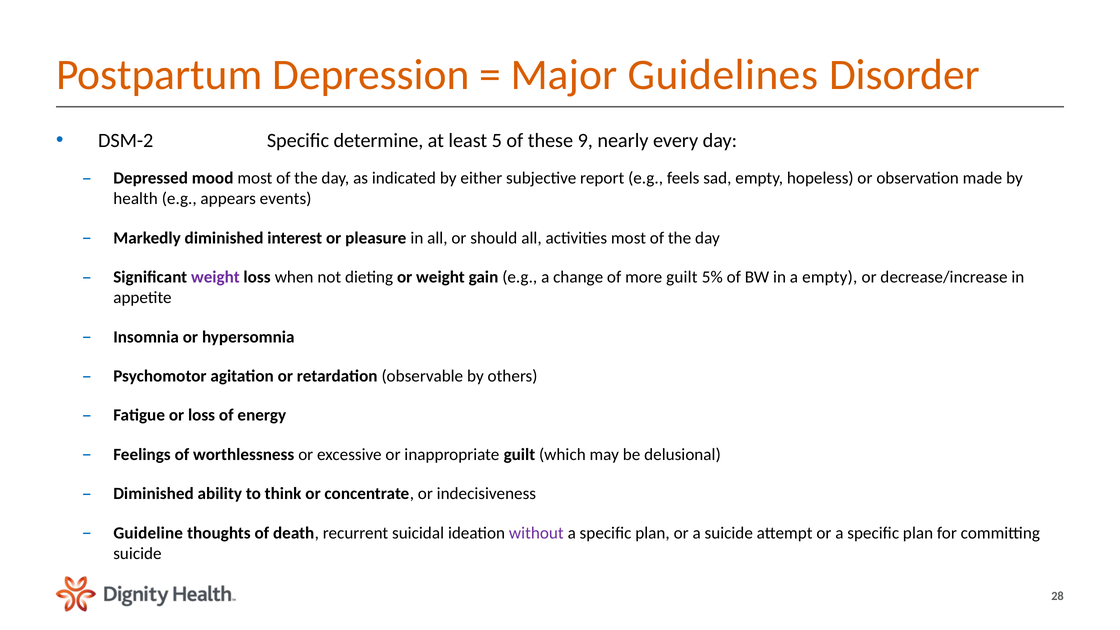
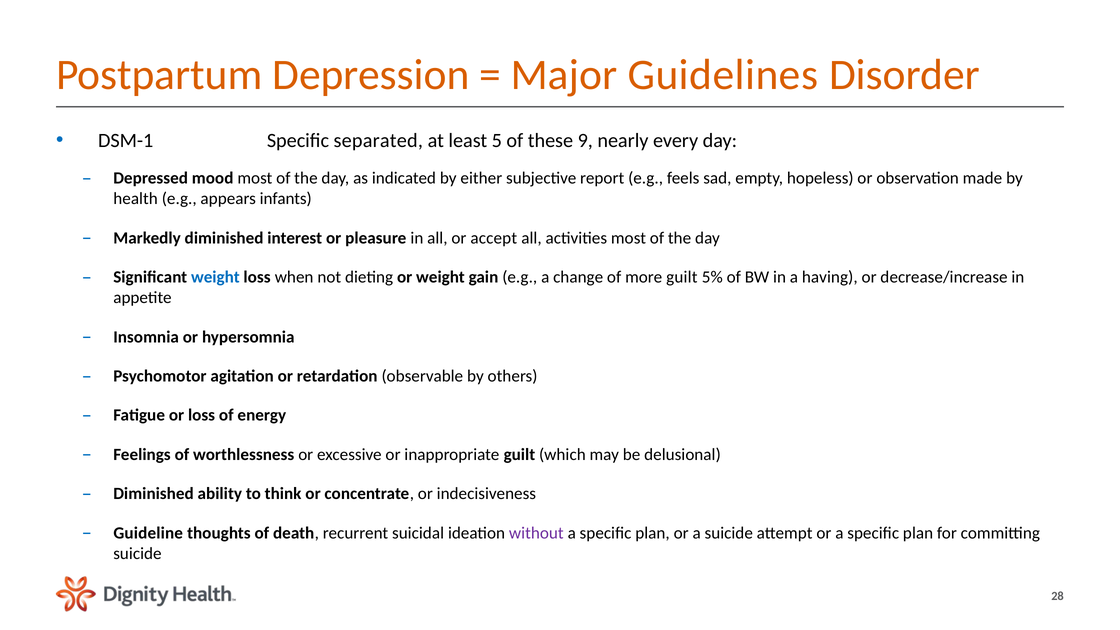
DSM-2: DSM-2 -> DSM-1
determine: determine -> separated
events: events -> infants
should: should -> accept
weight at (215, 277) colour: purple -> blue
a empty: empty -> having
